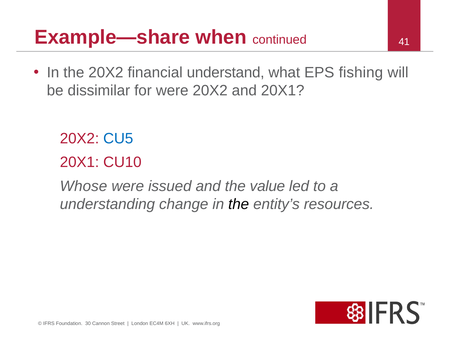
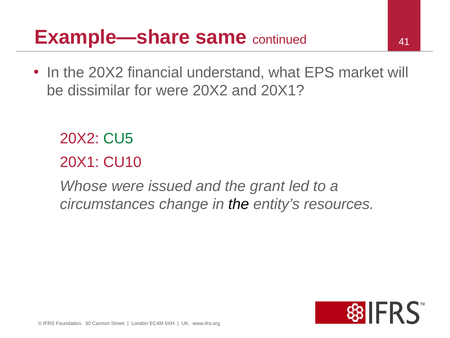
when: when -> same
fishing: fishing -> market
CU5 colour: blue -> green
value: value -> grant
understanding: understanding -> circumstances
